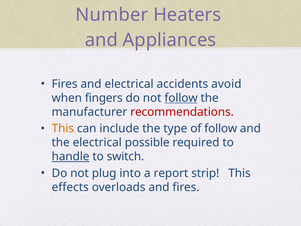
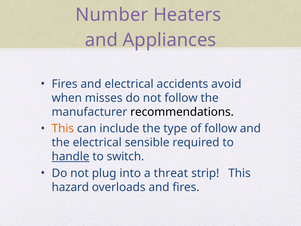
fingers: fingers -> misses
follow at (181, 98) underline: present -> none
recommendations colour: red -> black
possible: possible -> sensible
report: report -> threat
effects: effects -> hazard
